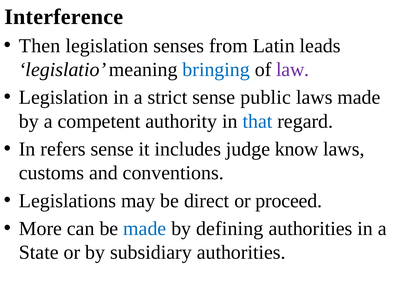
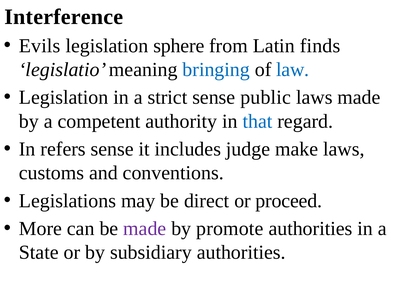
Then: Then -> Evils
senses: senses -> sphere
leads: leads -> finds
law colour: purple -> blue
know: know -> make
made at (145, 229) colour: blue -> purple
defining: defining -> promote
